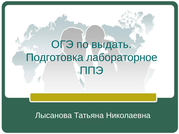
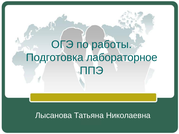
выдать: выдать -> работы
